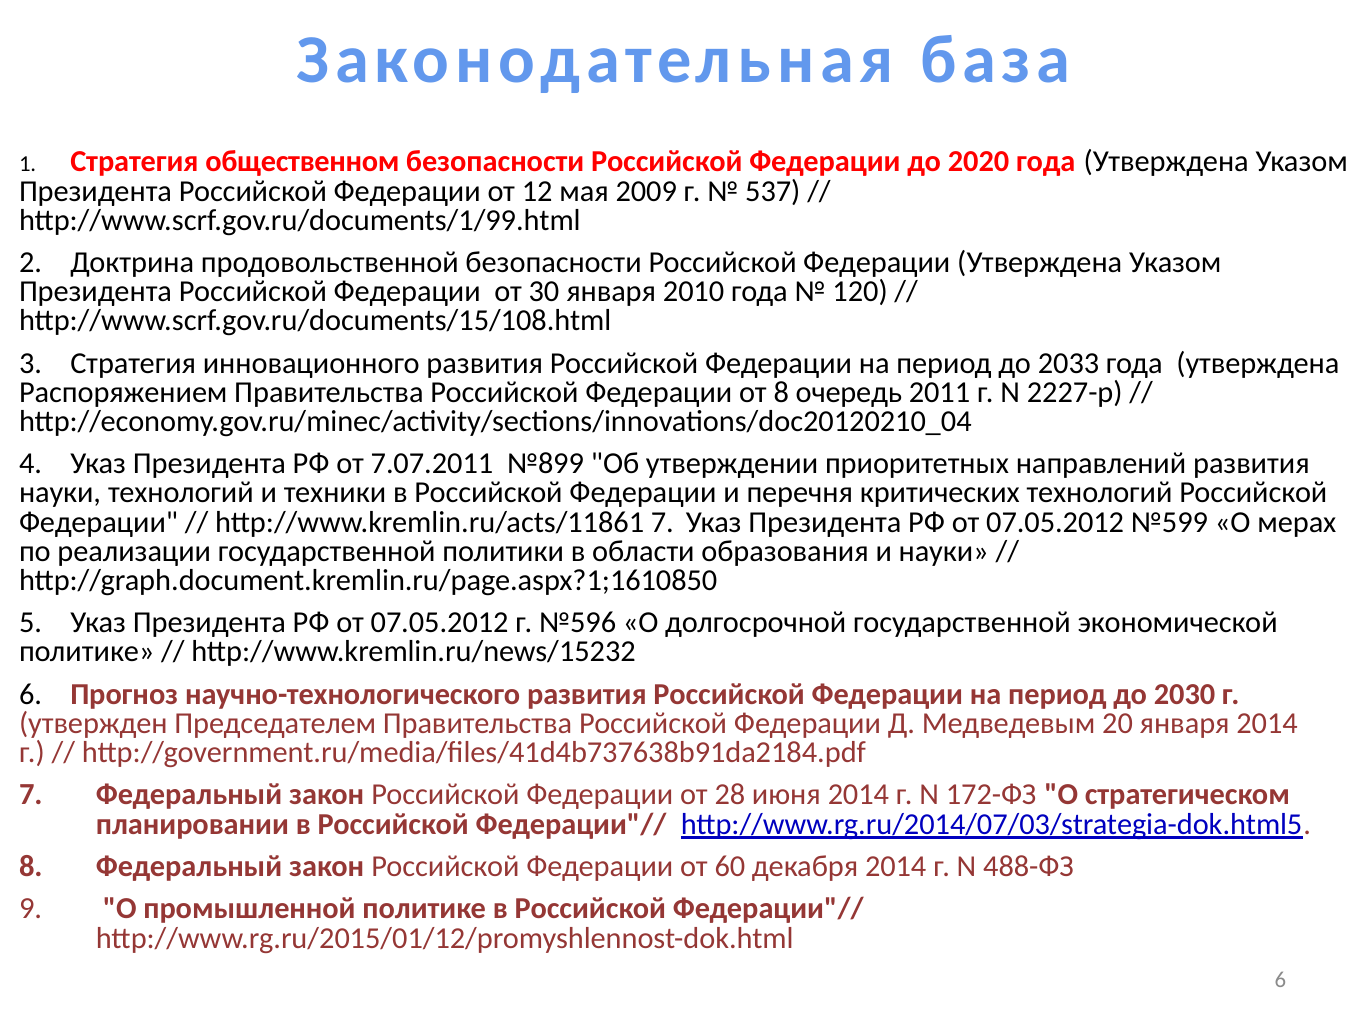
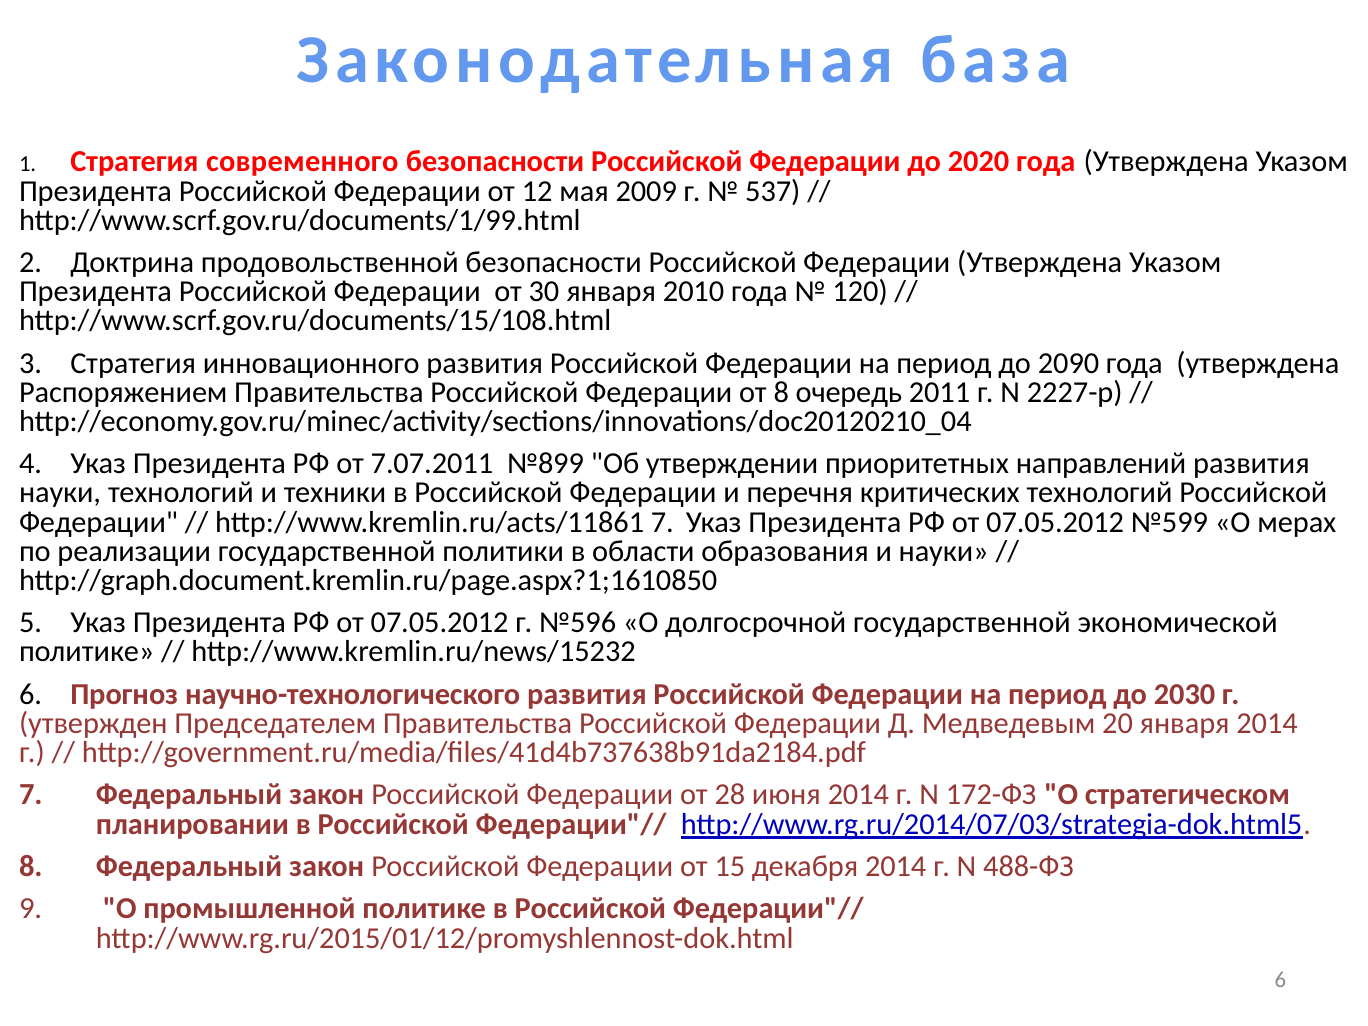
общественном: общественном -> современного
2033: 2033 -> 2090
60: 60 -> 15
